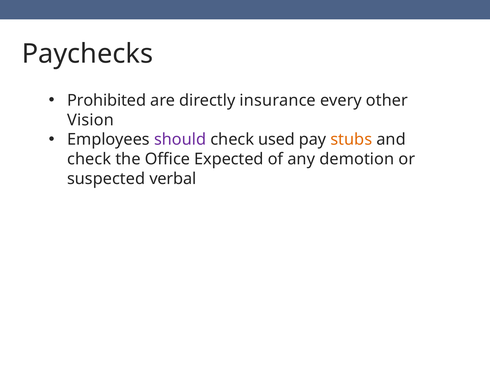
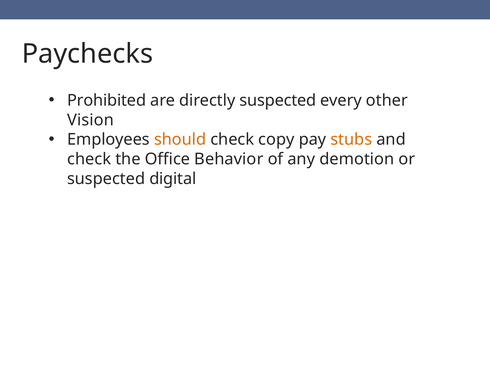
directly insurance: insurance -> suspected
should colour: purple -> orange
used: used -> copy
Expected: Expected -> Behavior
verbal: verbal -> digital
